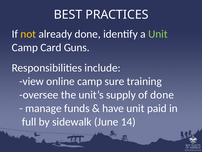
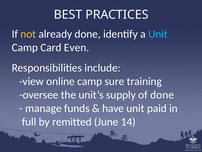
Unit at (158, 34) colour: light green -> light blue
Guns: Guns -> Even
sidewalk: sidewalk -> remitted
